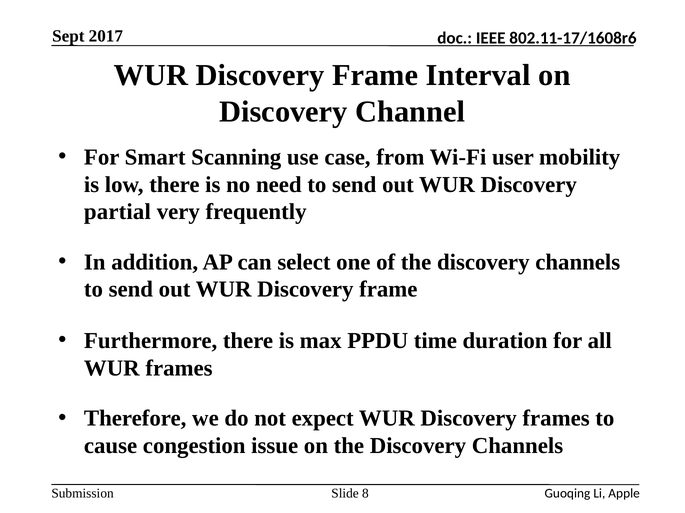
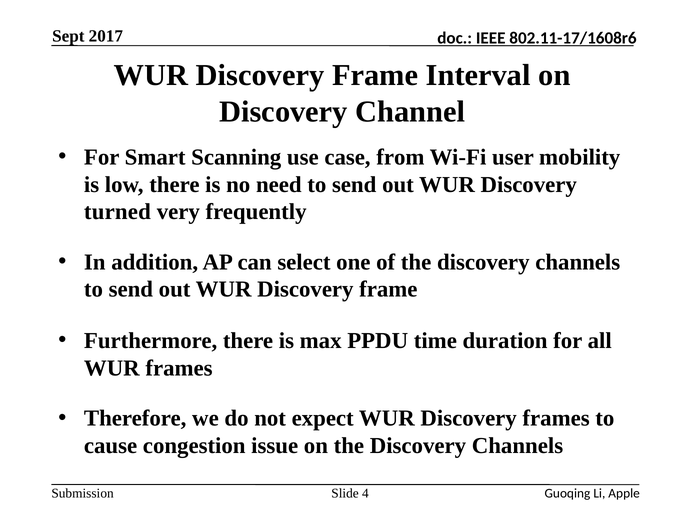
partial: partial -> turned
8: 8 -> 4
